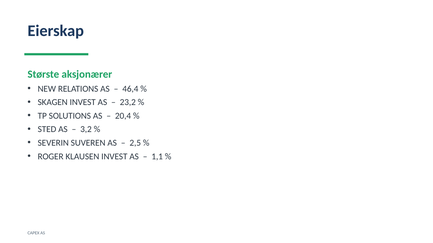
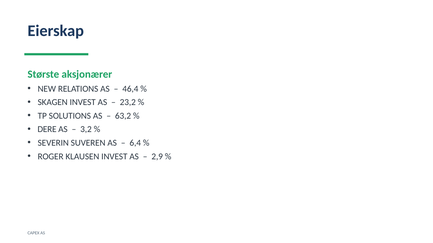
20,4: 20,4 -> 63,2
STED: STED -> DERE
2,5: 2,5 -> 6,4
1,1: 1,1 -> 2,9
